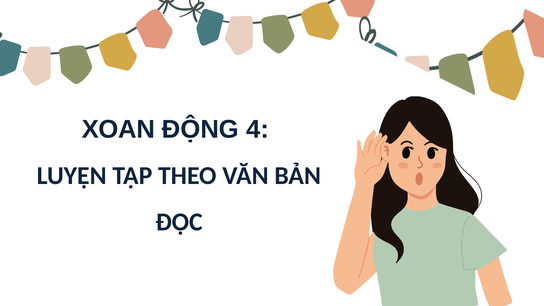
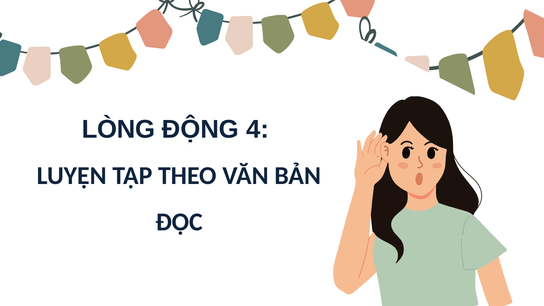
XOAN: XOAN -> LÒNG
